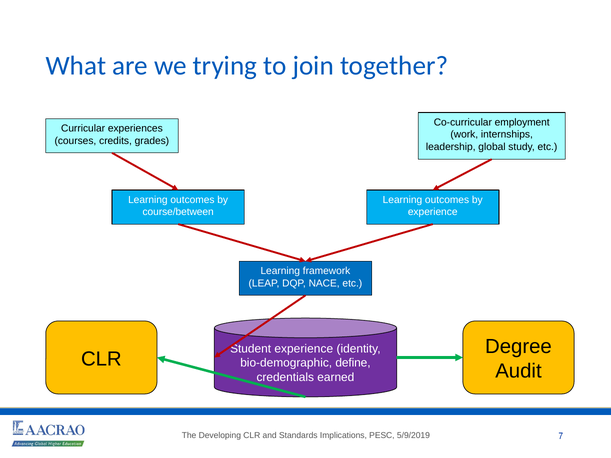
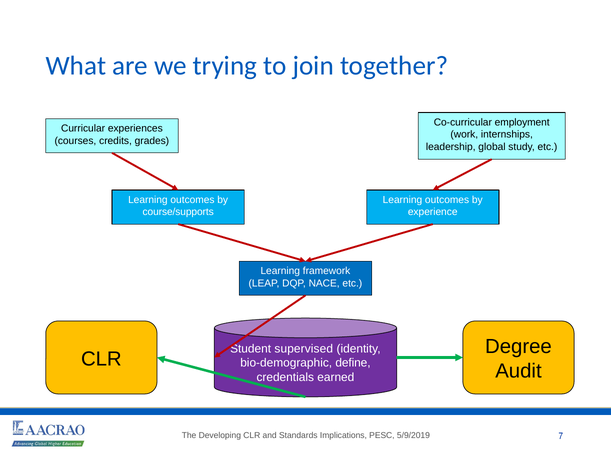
course/between: course/between -> course/supports
Student experience: experience -> supervised
